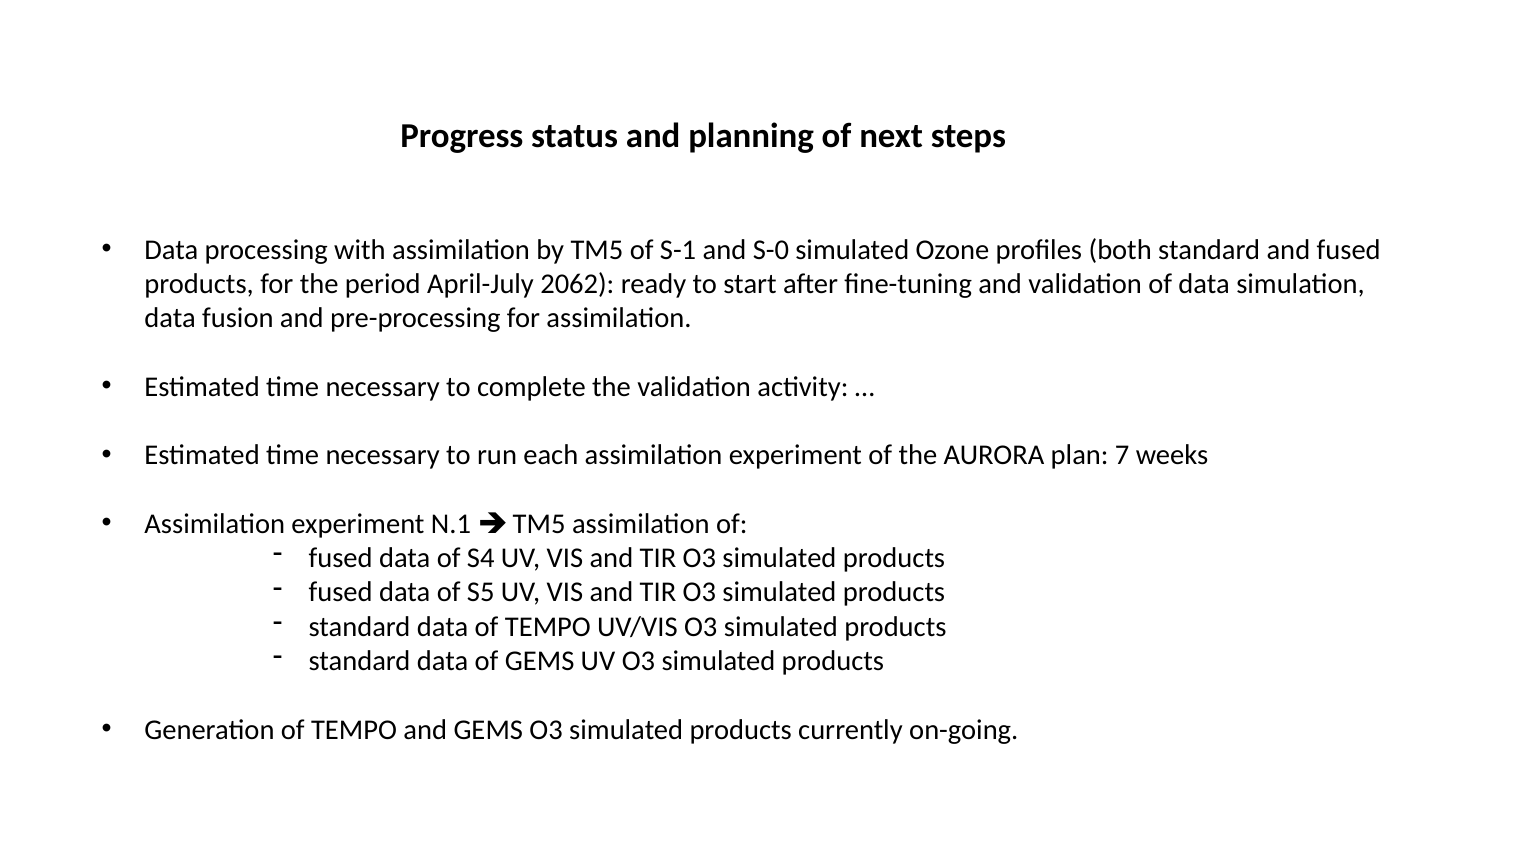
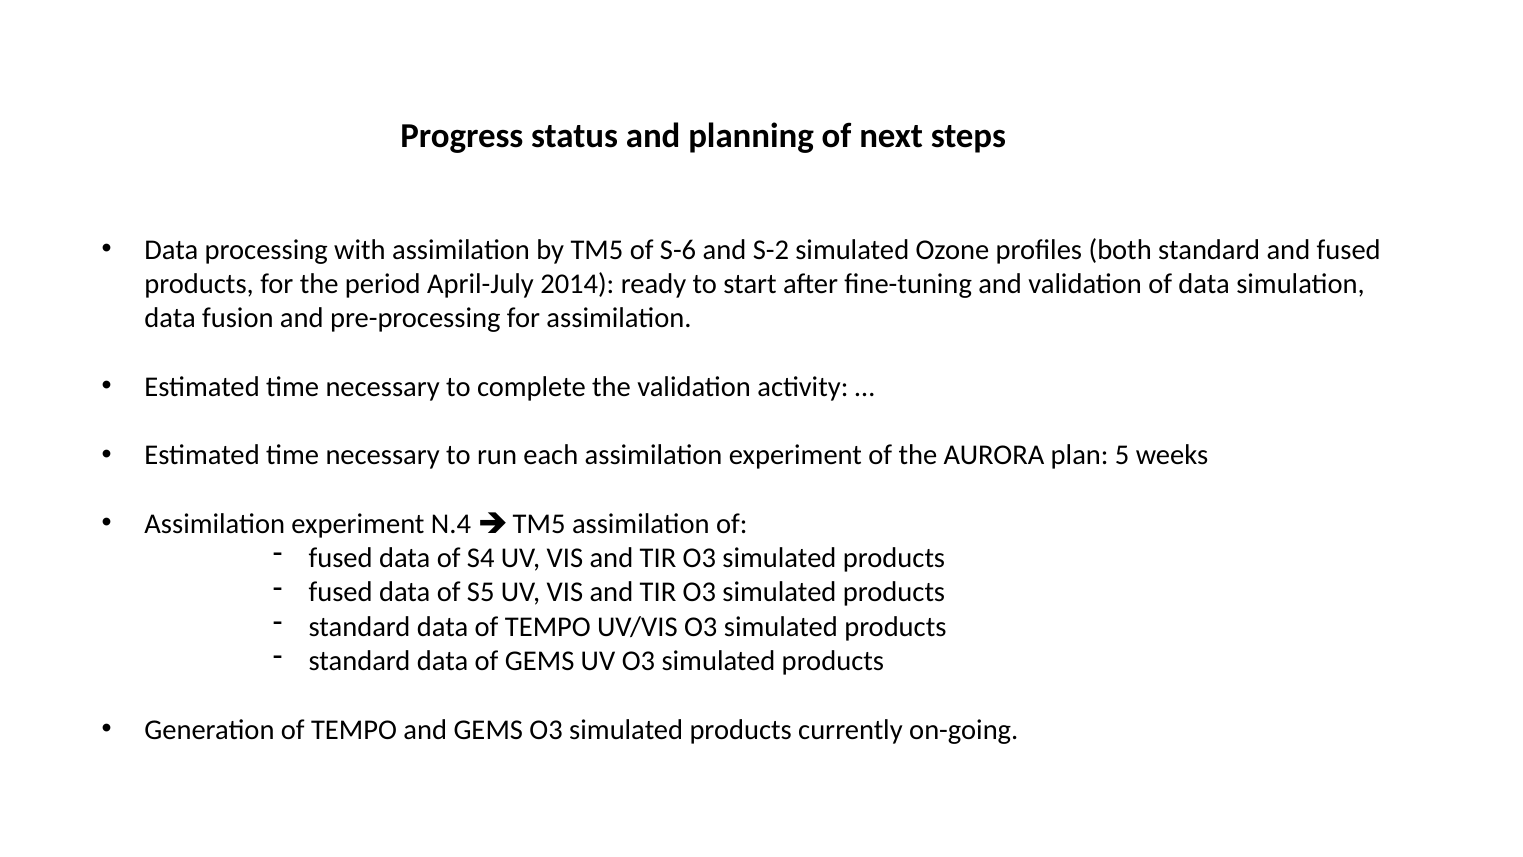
S-1: S-1 -> S-6
S-0: S-0 -> S-2
2062: 2062 -> 2014
7: 7 -> 5
N.1: N.1 -> N.4
